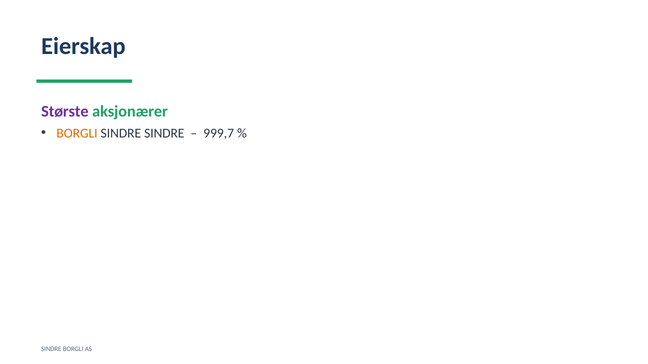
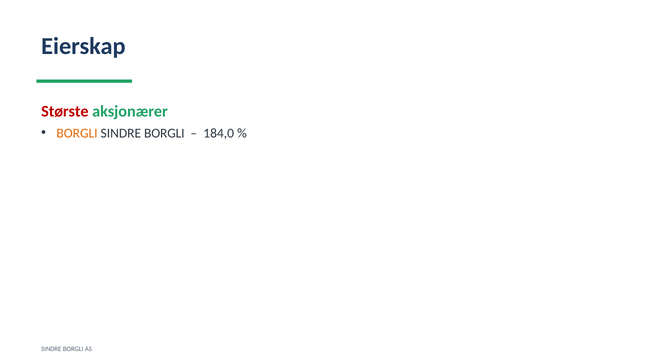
Største colour: purple -> red
SINDRE at (164, 133): SINDRE -> BORGLI
999,7: 999,7 -> 184,0
